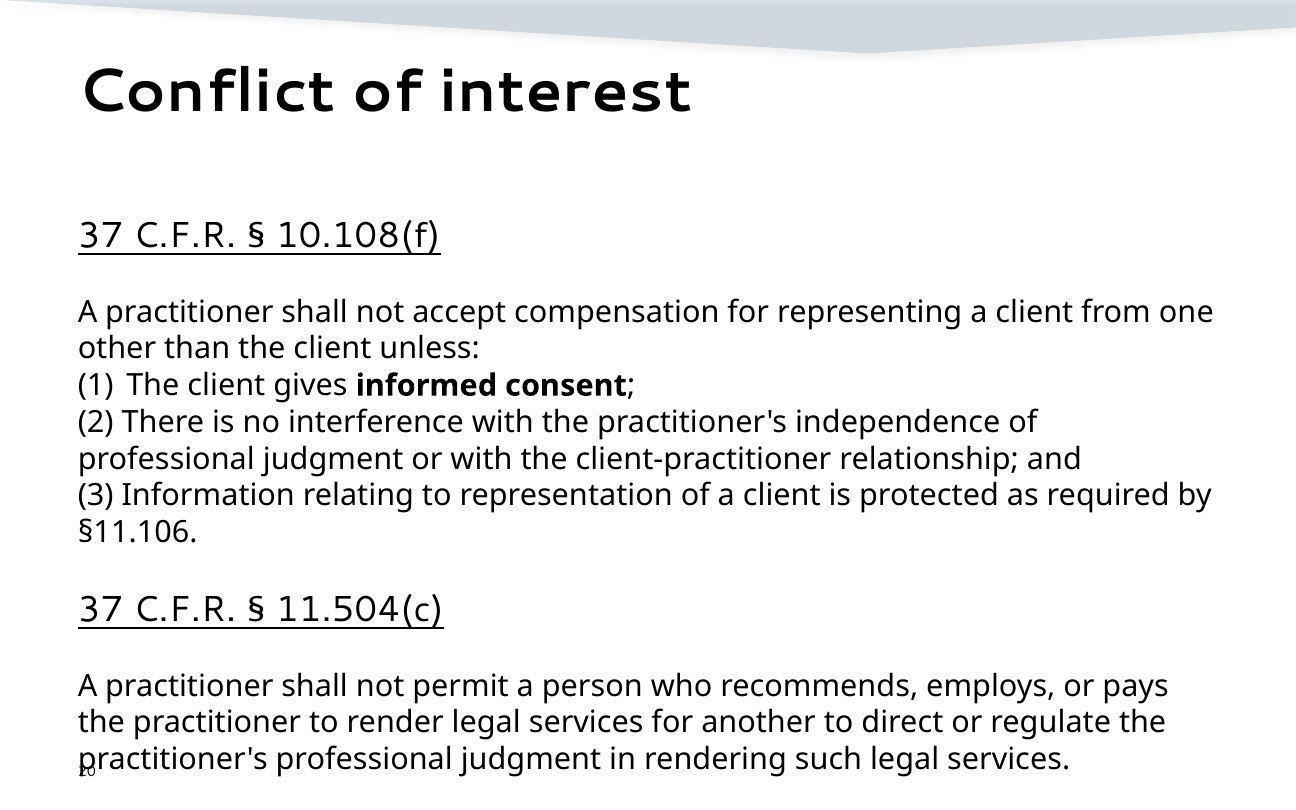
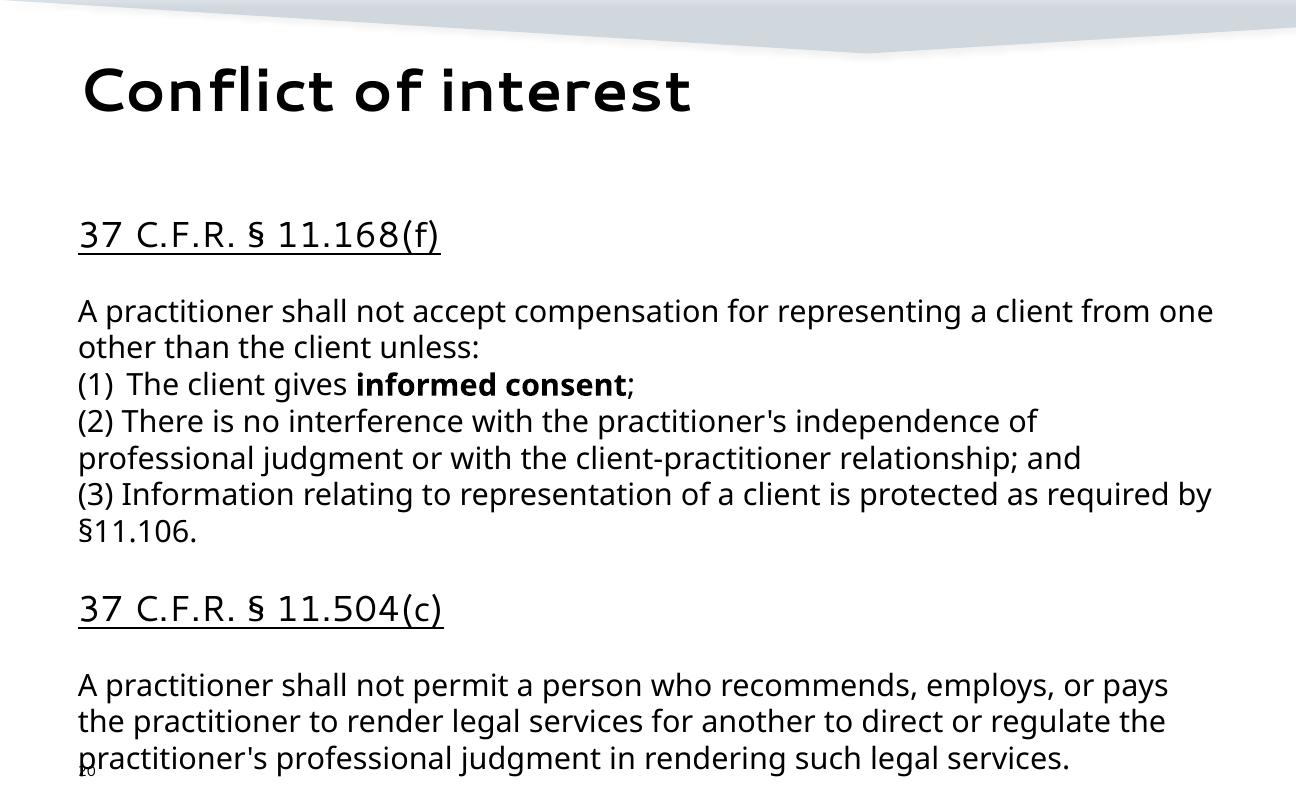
10.108(f: 10.108(f -> 11.168(f
